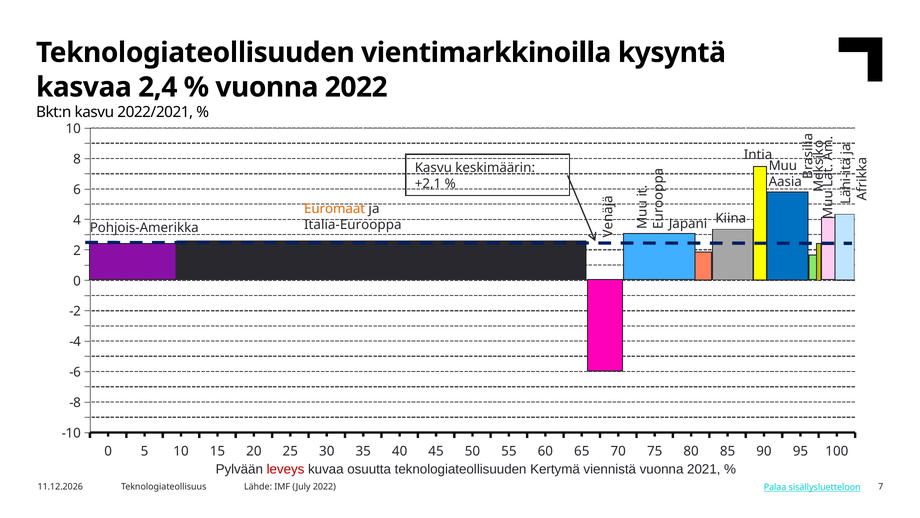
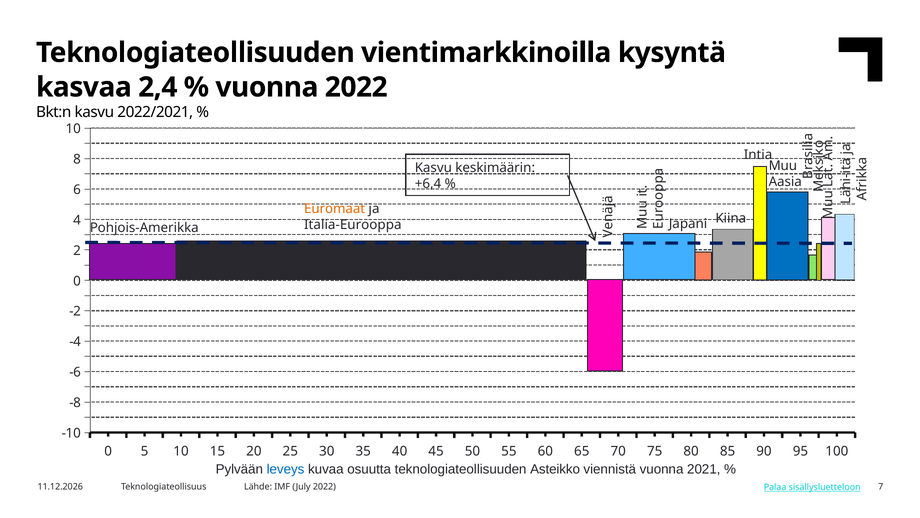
+2,1: +2,1 -> +6,4
leveys colour: red -> blue
Kertymä: Kertymä -> Asteikko
